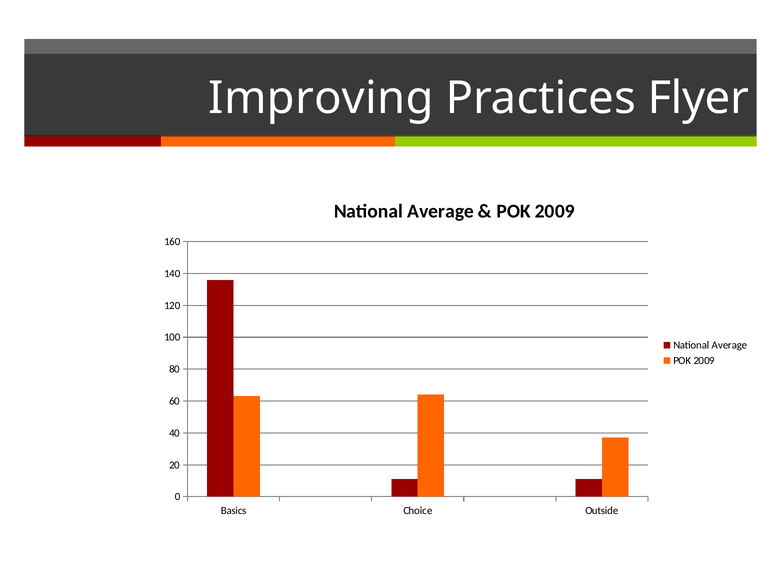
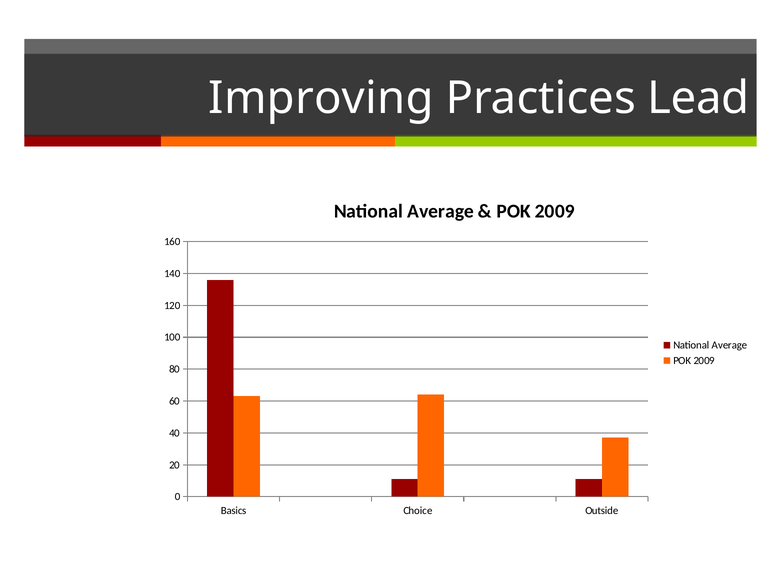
Flyer: Flyer -> Lead
